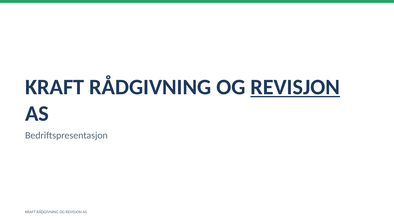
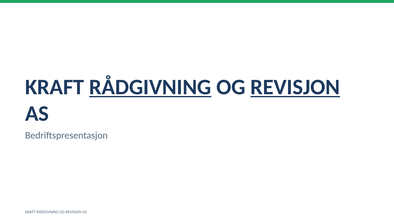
RÅDGIVNING at (150, 87) underline: none -> present
